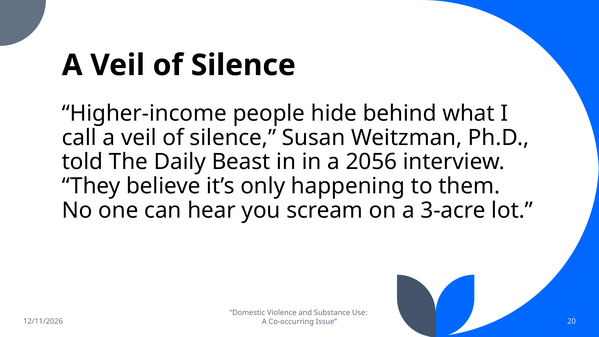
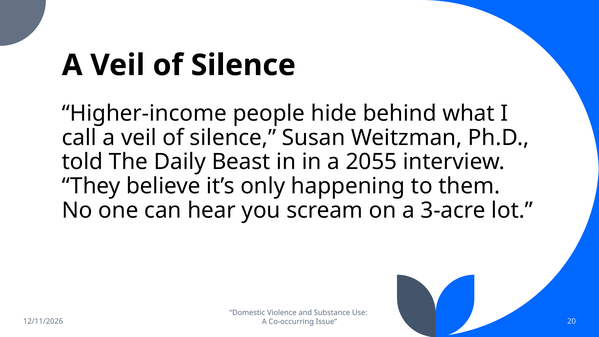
2056: 2056 -> 2055
